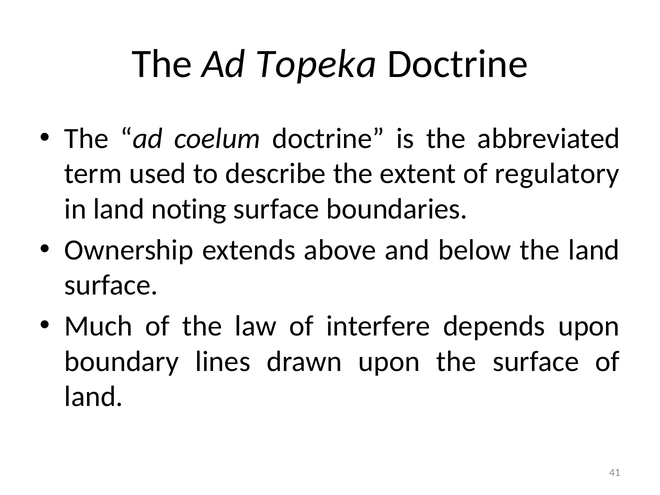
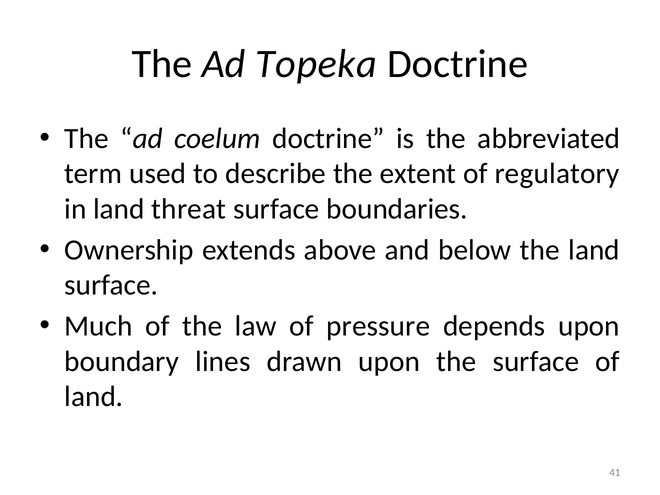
noting: noting -> threat
interfere: interfere -> pressure
